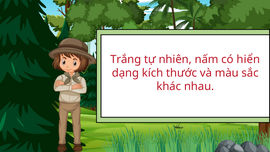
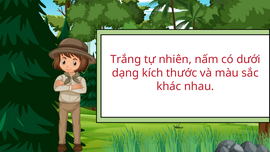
hiển: hiển -> dưới
